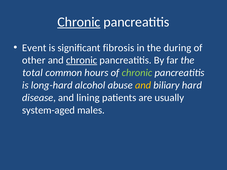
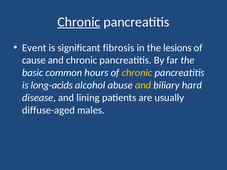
during: during -> lesions
other: other -> cause
chronic at (82, 60) underline: present -> none
total: total -> basic
chronic at (137, 73) colour: light green -> yellow
long-hard: long-hard -> long-acids
system-aged: system-aged -> diffuse-aged
